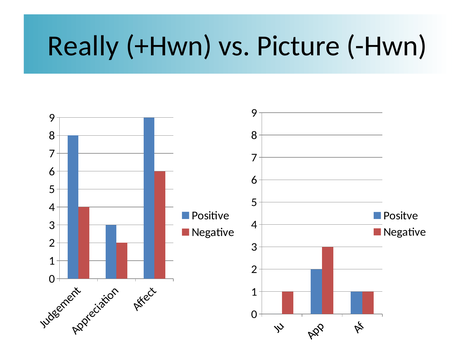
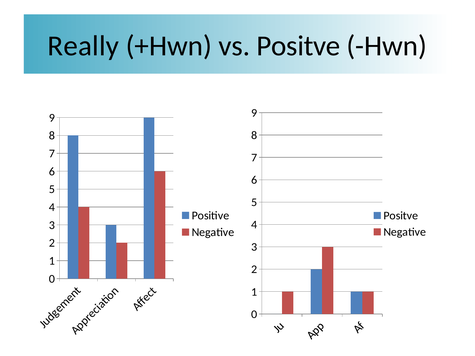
vs Picture: Picture -> Positve
